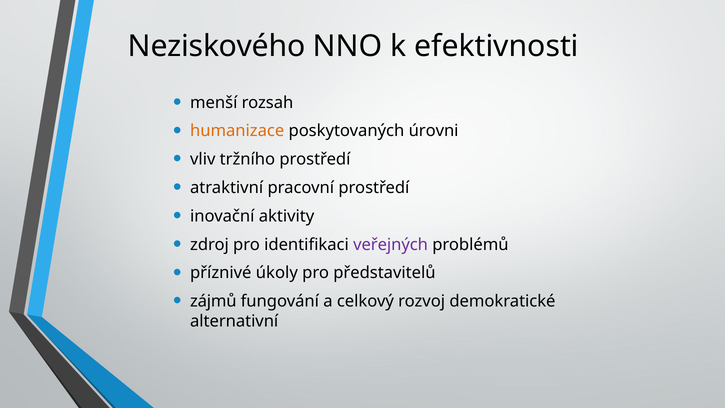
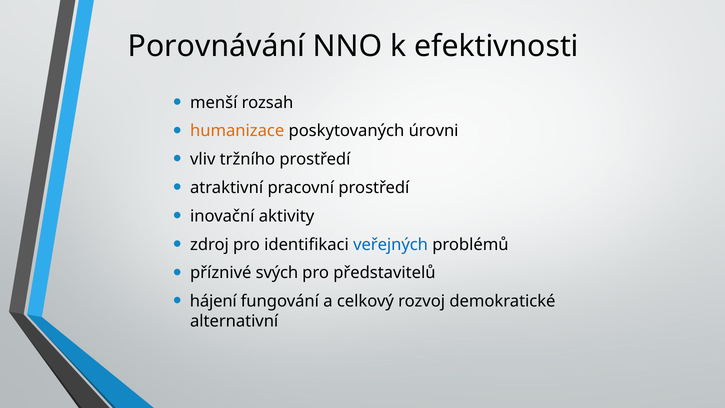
Neziskového: Neziskového -> Porovnávání
veřejných colour: purple -> blue
úkoly: úkoly -> svých
zájmů: zájmů -> hájení
